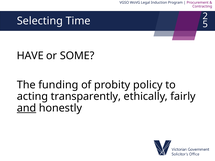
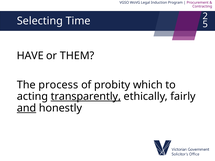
SOME: SOME -> THEM
funding: funding -> process
policy: policy -> which
transparently underline: none -> present
